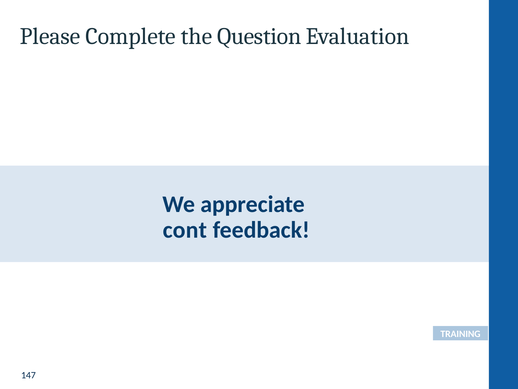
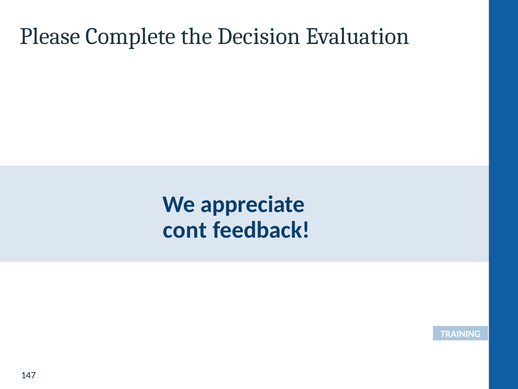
Question: Question -> Decision
